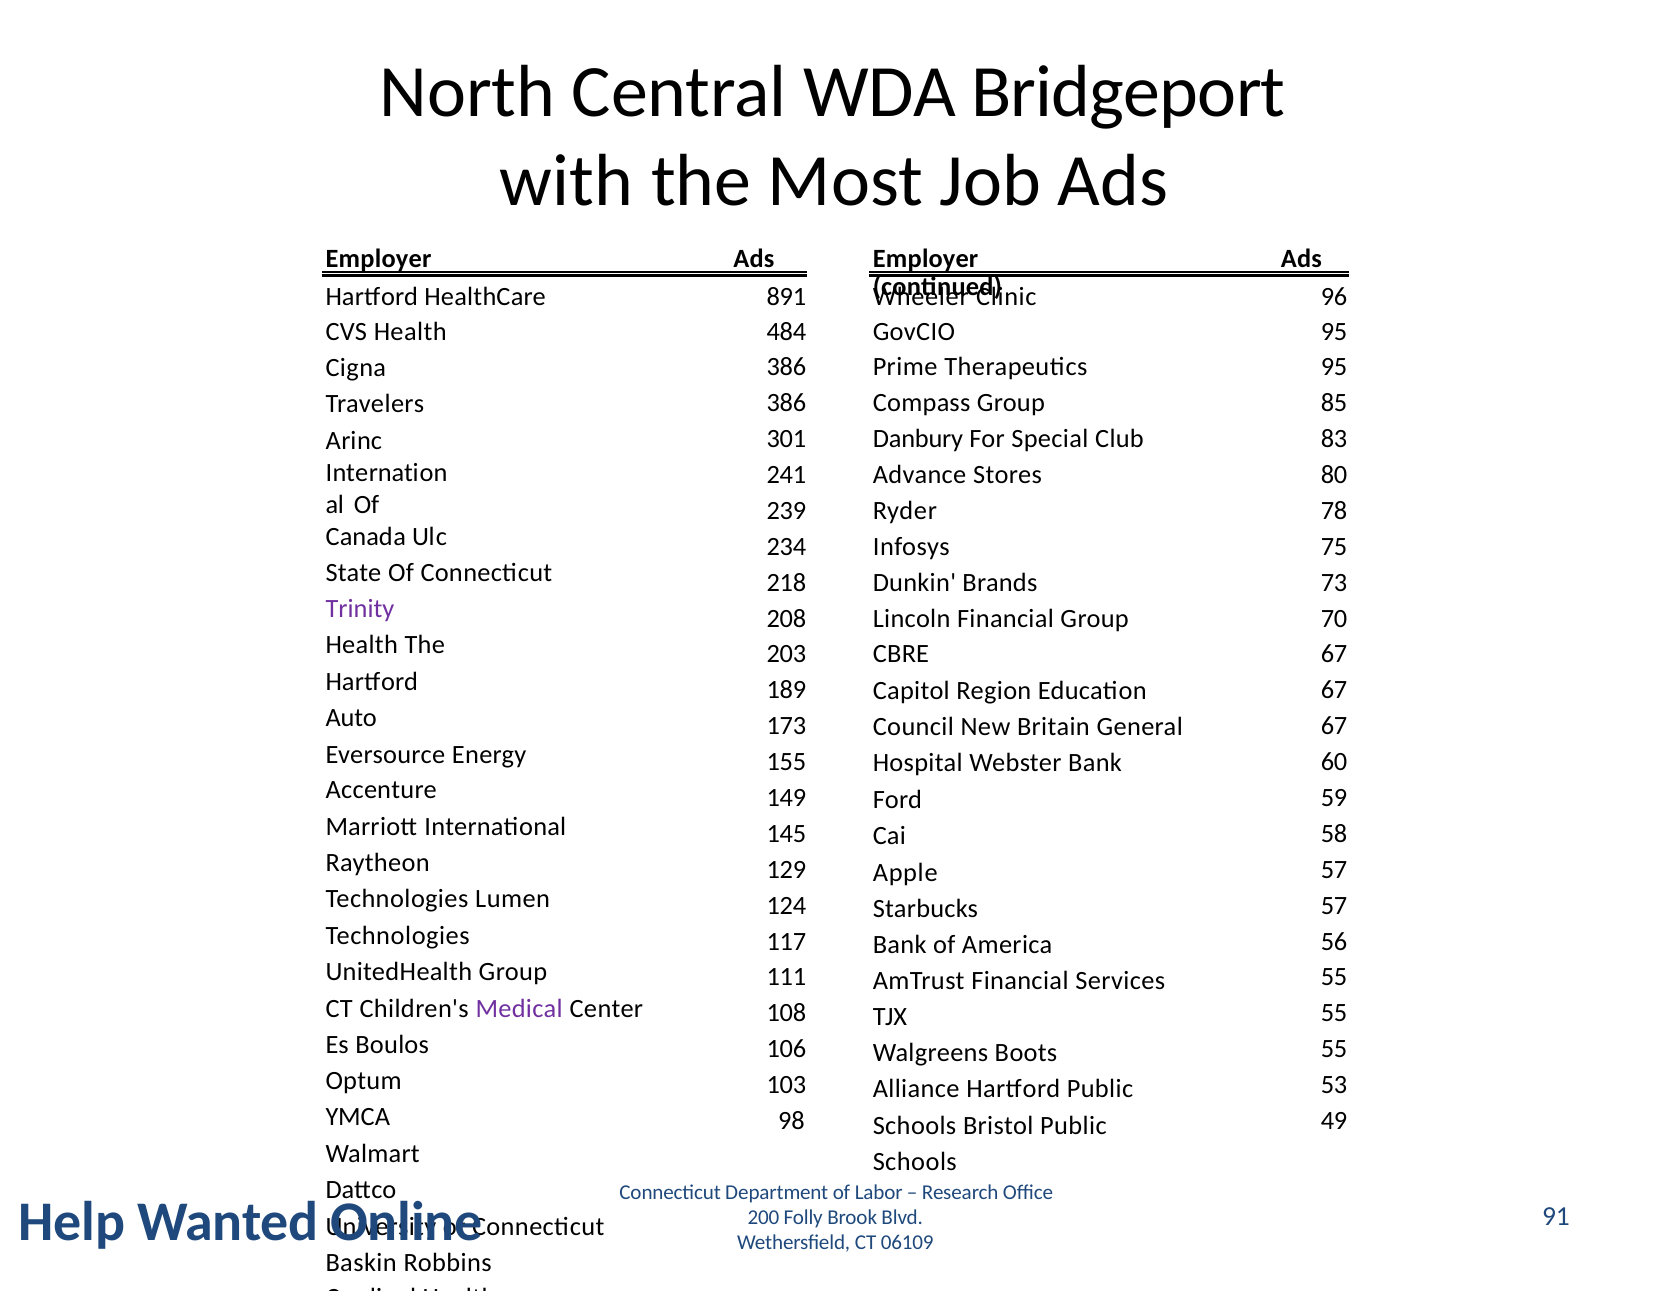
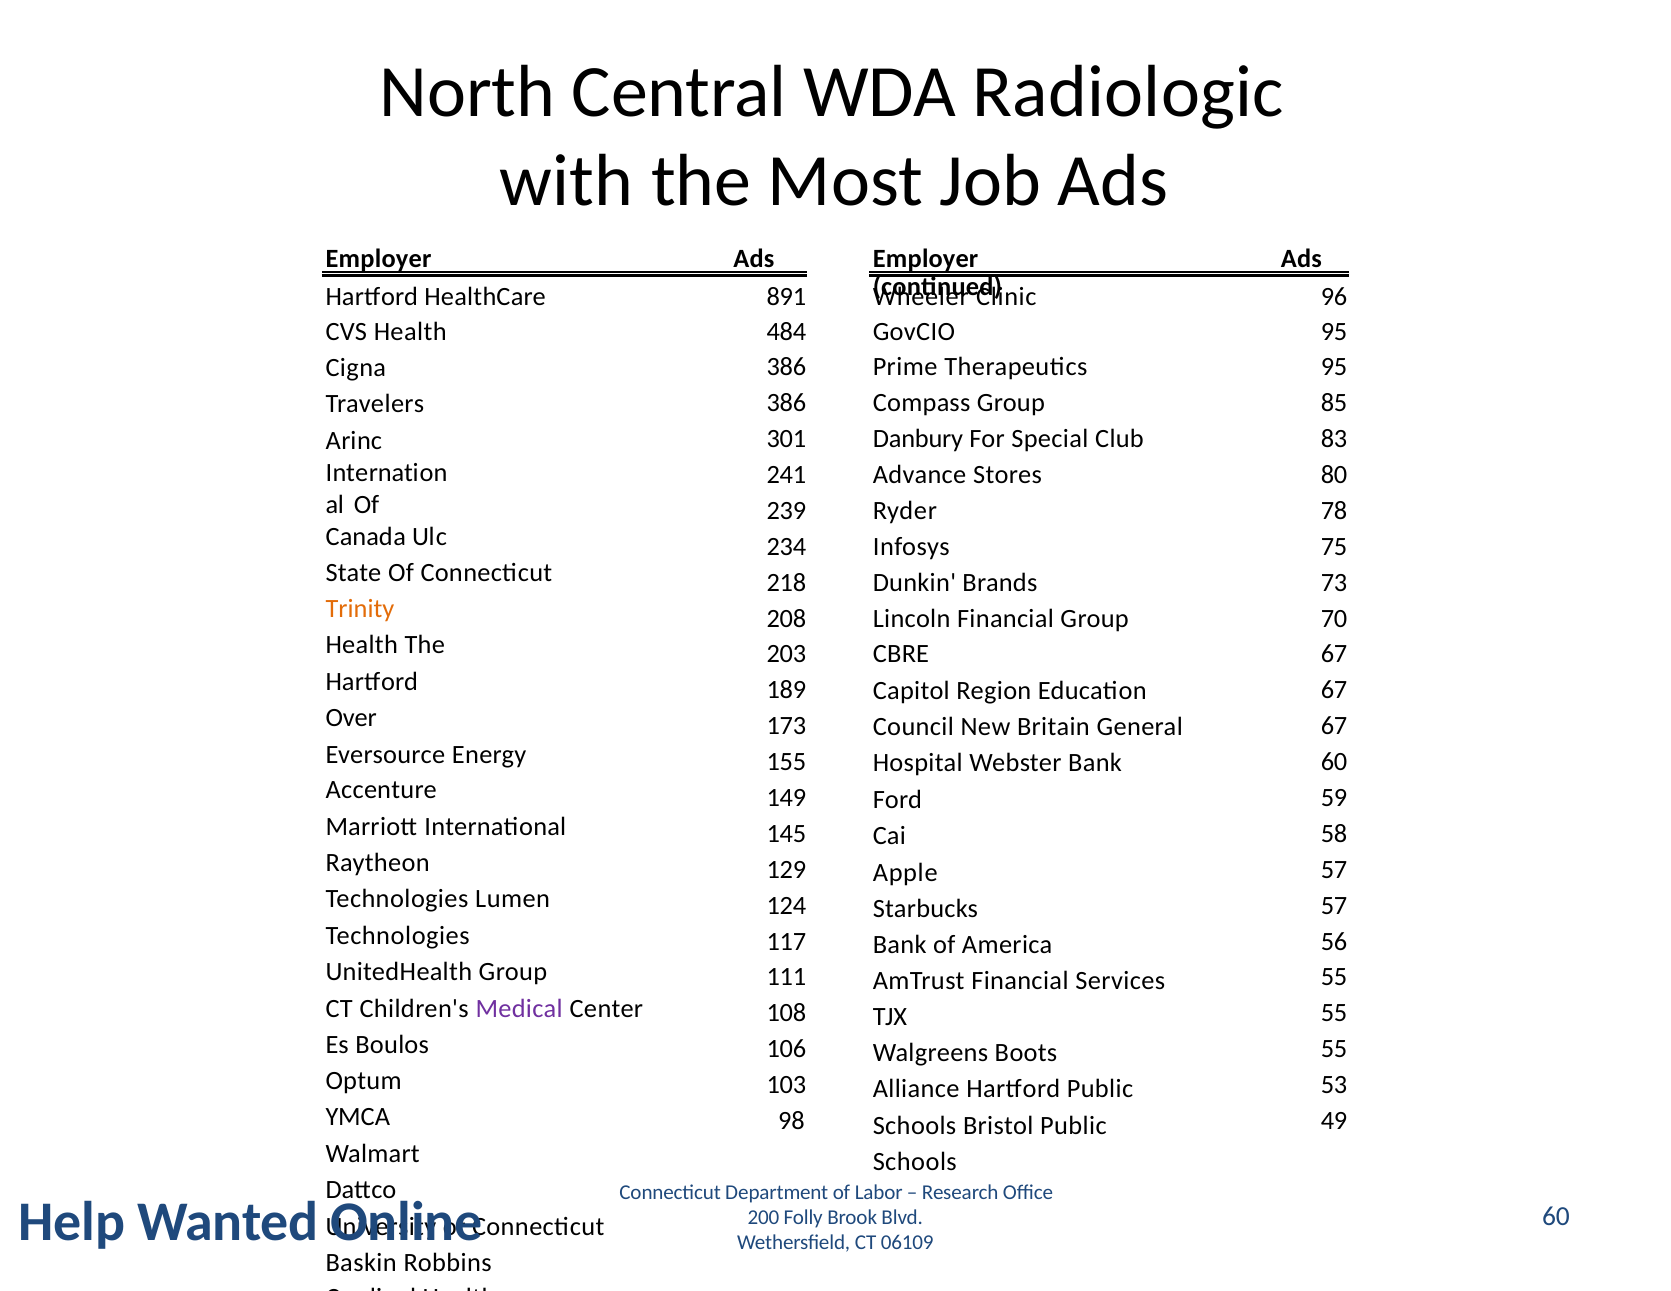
Bridgeport: Bridgeport -> Radiologic
Trinity colour: purple -> orange
Auto: Auto -> Over
91 at (1556, 1217): 91 -> 60
